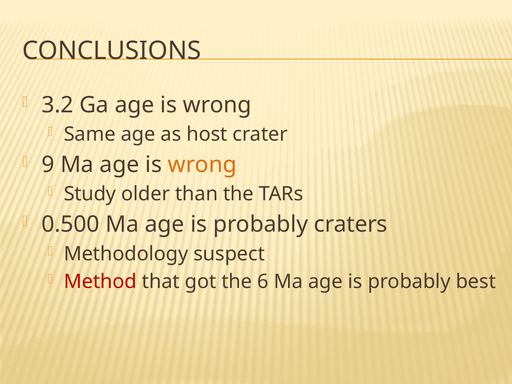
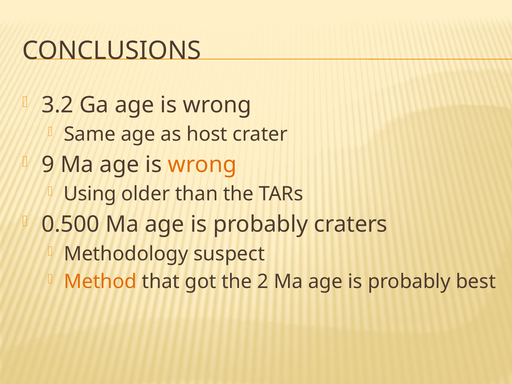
Study: Study -> Using
Method colour: red -> orange
6: 6 -> 2
